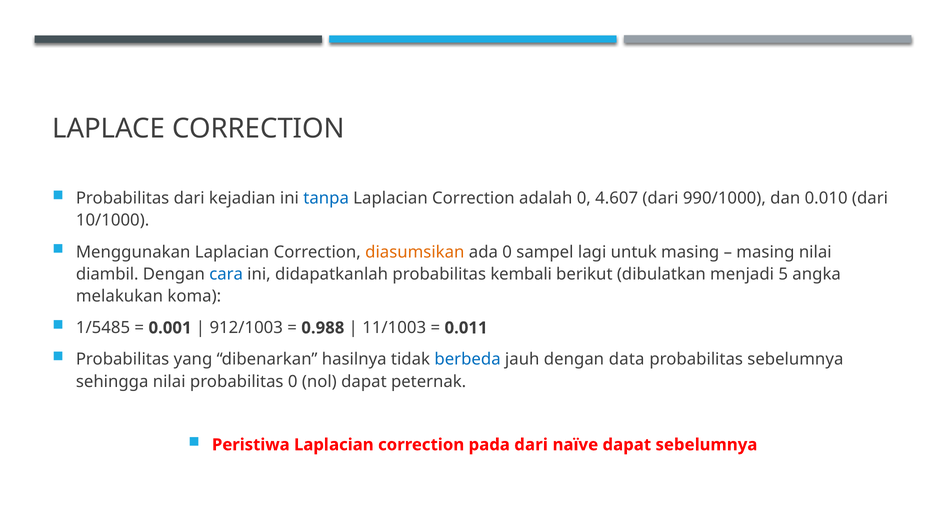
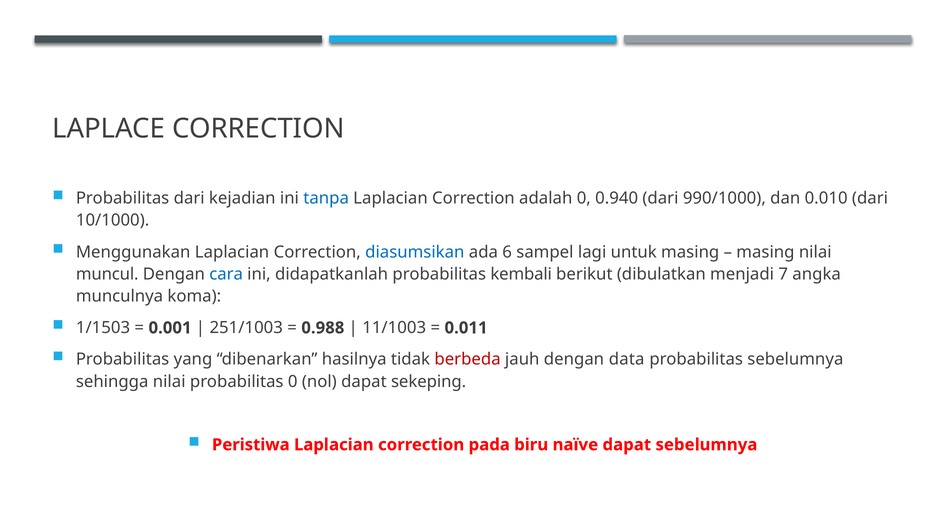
4.607: 4.607 -> 0.940
diasumsikan colour: orange -> blue
ada 0: 0 -> 6
diambil: diambil -> muncul
5: 5 -> 7
melakukan: melakukan -> munculnya
1/5485: 1/5485 -> 1/1503
912/1003: 912/1003 -> 251/1003
berbeda colour: blue -> red
peternak: peternak -> sekeping
pada dari: dari -> biru
